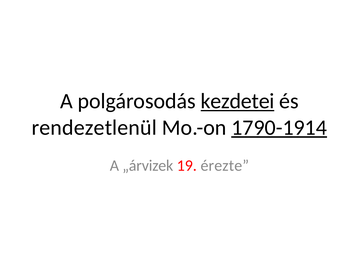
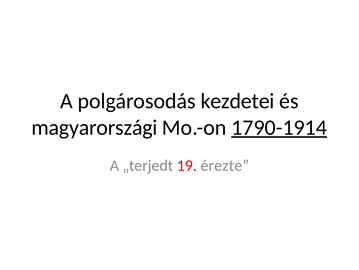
kezdetei underline: present -> none
rendezetlenül: rendezetlenül -> magyarországi
„árvizek: „árvizek -> „terjedt
